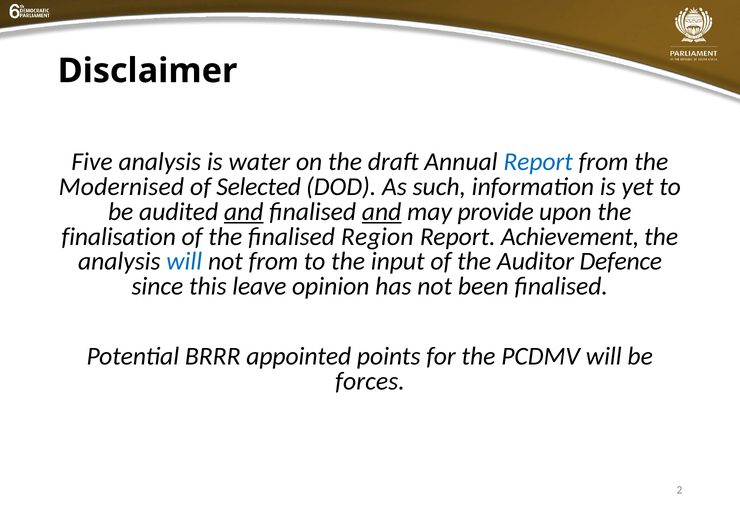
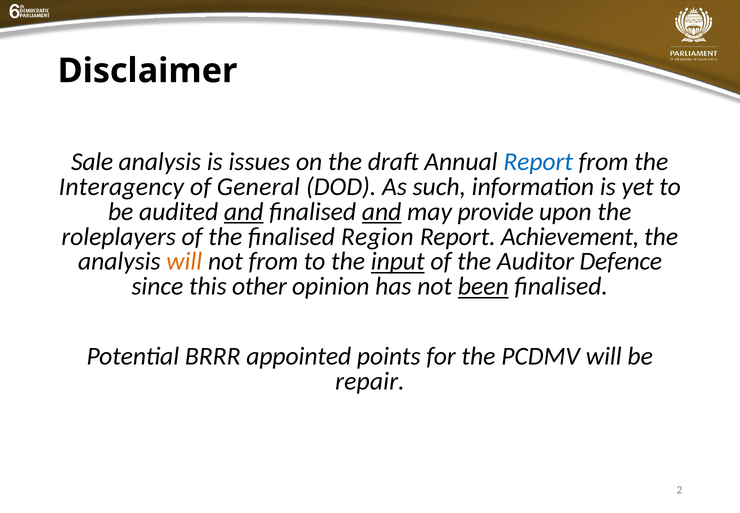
Five: Five -> Sale
water: water -> issues
Modernised: Modernised -> Interagency
Selected: Selected -> General
finalisation: finalisation -> roleplayers
will at (184, 261) colour: blue -> orange
input underline: none -> present
leave: leave -> other
been underline: none -> present
forces: forces -> repair
